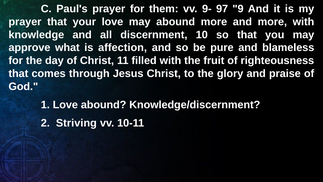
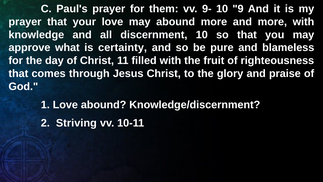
9- 97: 97 -> 10
affection: affection -> certainty
